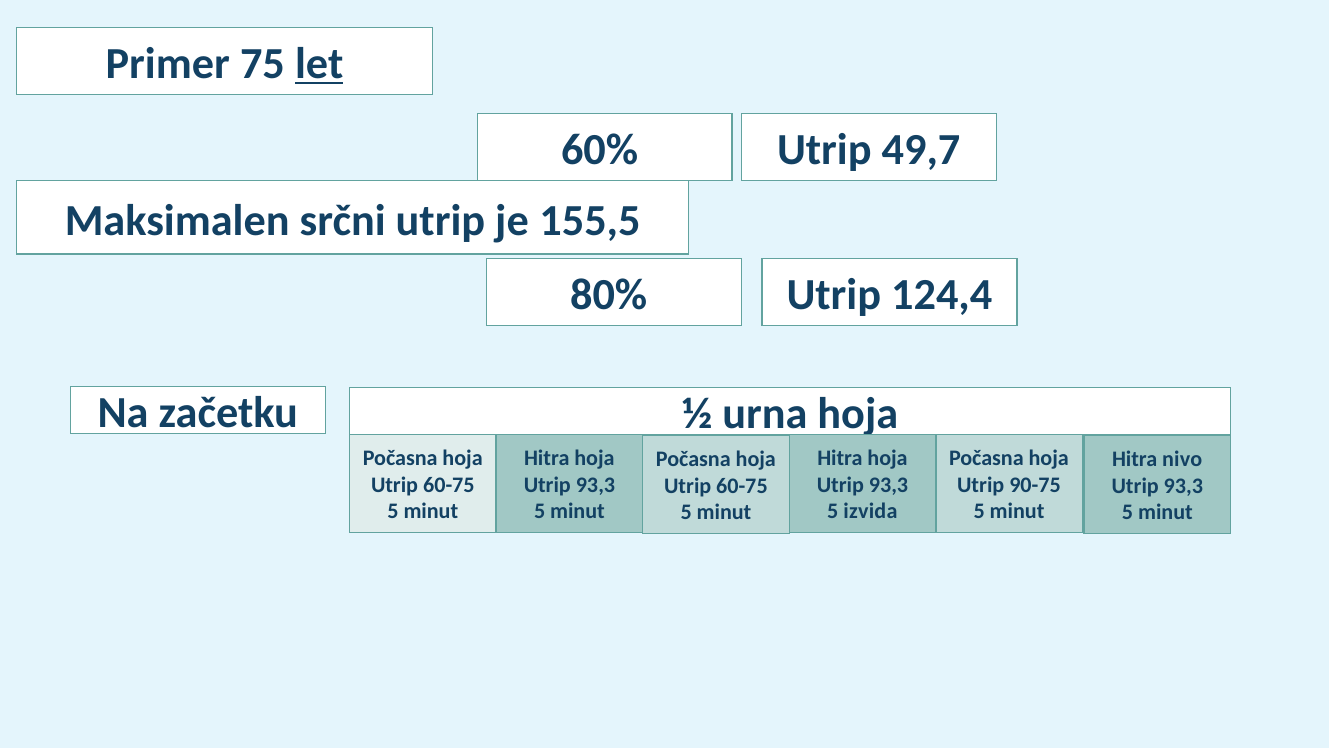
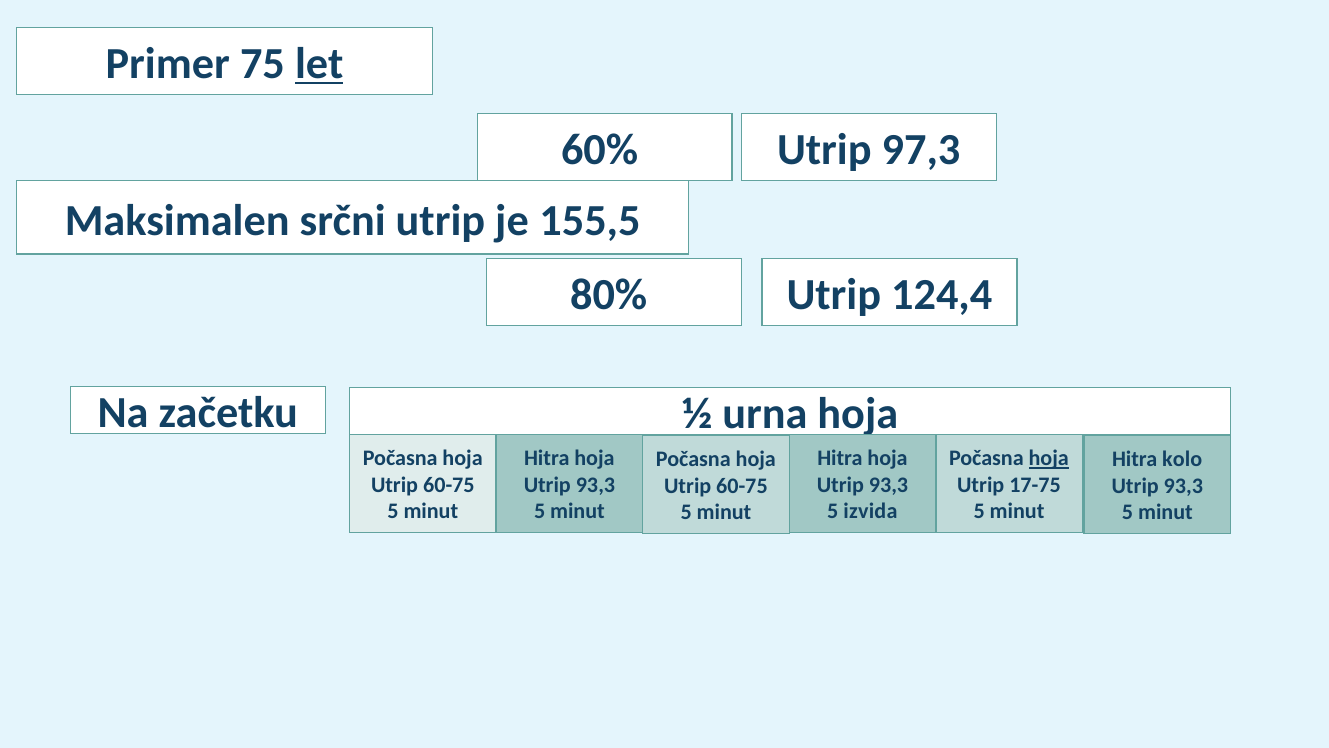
49,7: 49,7 -> 97,3
hoja at (1049, 458) underline: none -> present
nivo: nivo -> kolo
90-75: 90-75 -> 17-75
